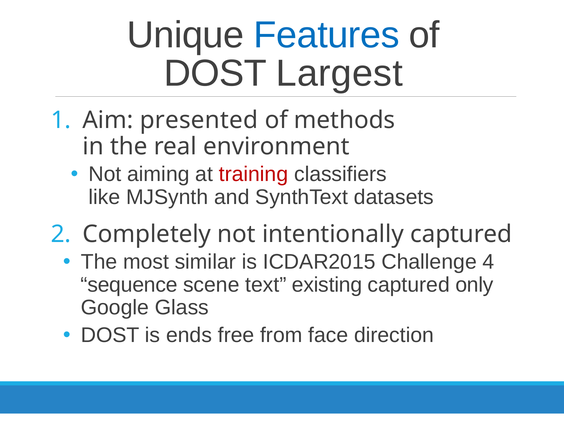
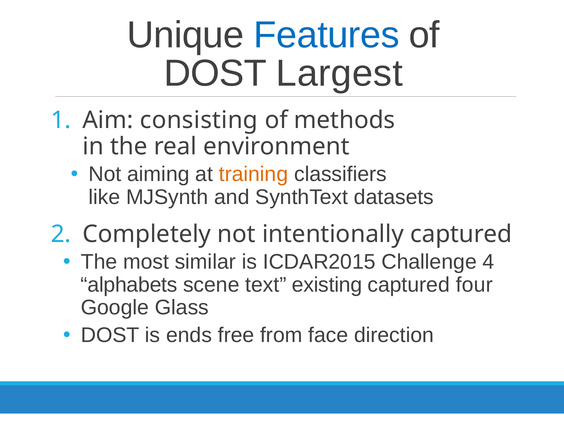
presented: presented -> consisting
training colour: red -> orange
sequence: sequence -> alphabets
only: only -> four
